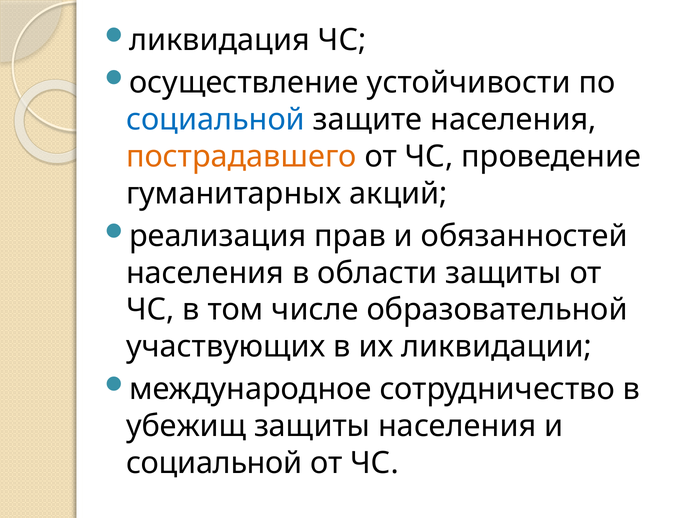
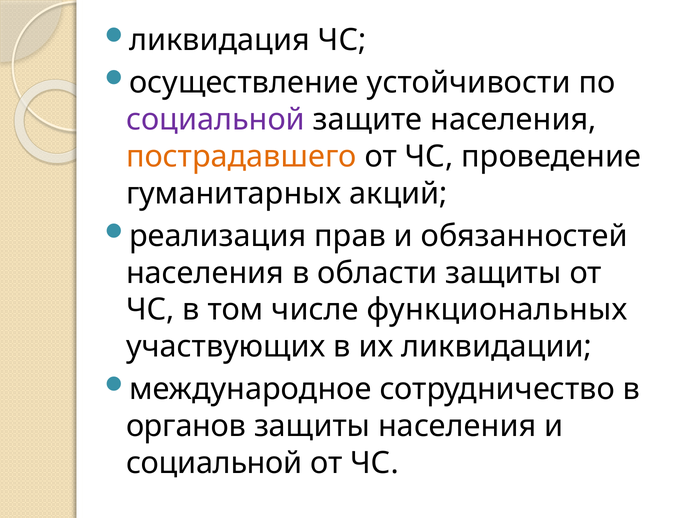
социальной at (215, 120) colour: blue -> purple
образовательной: образовательной -> функциональных
убежищ: убежищ -> органов
